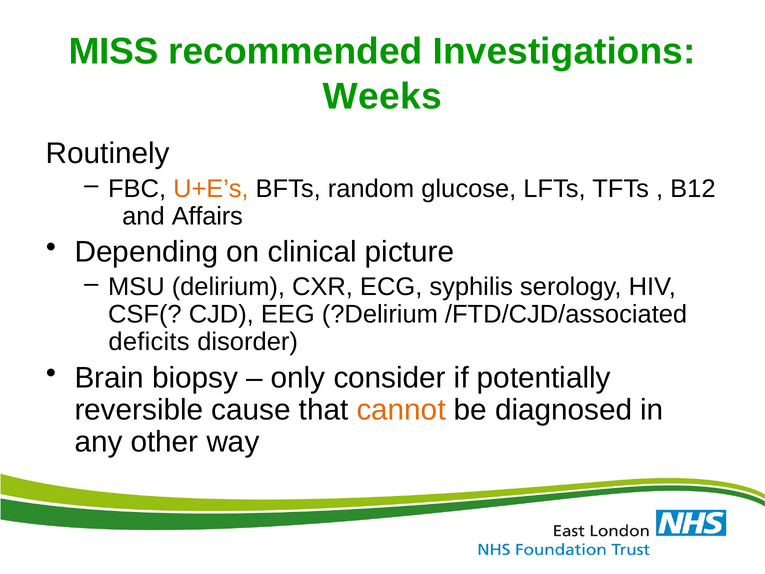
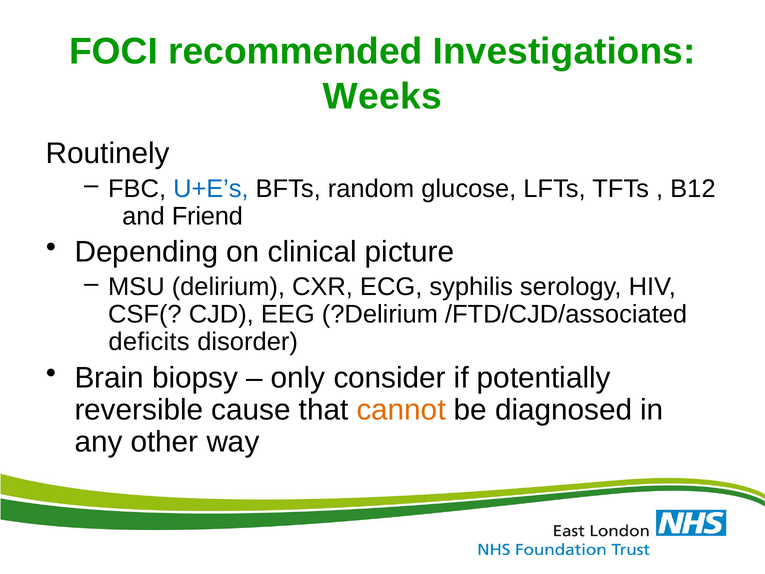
MISS: MISS -> FOCI
U+E’s colour: orange -> blue
Affairs: Affairs -> Friend
